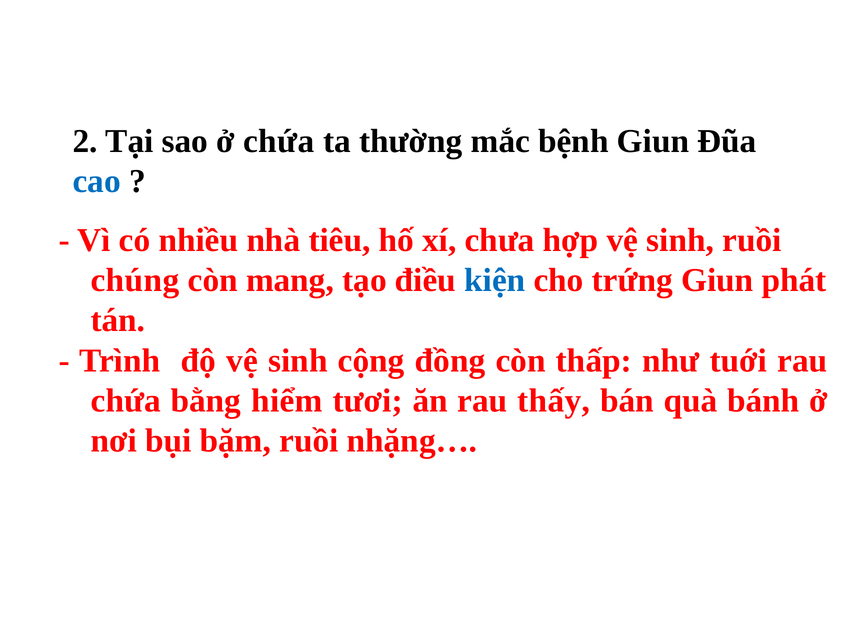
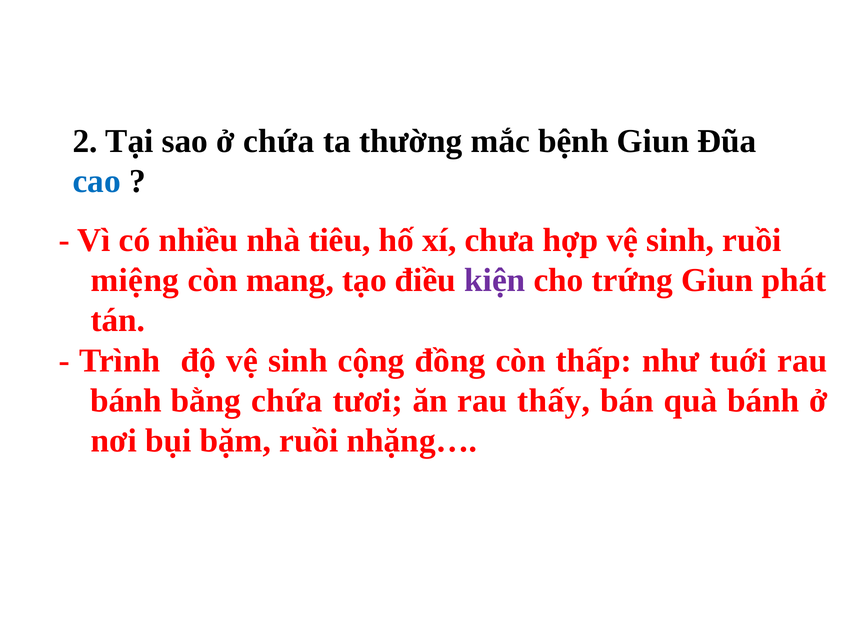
chúng: chúng -> miệng
kiện colour: blue -> purple
chứa at (126, 400): chứa -> bánh
bằng hiểm: hiểm -> chứa
